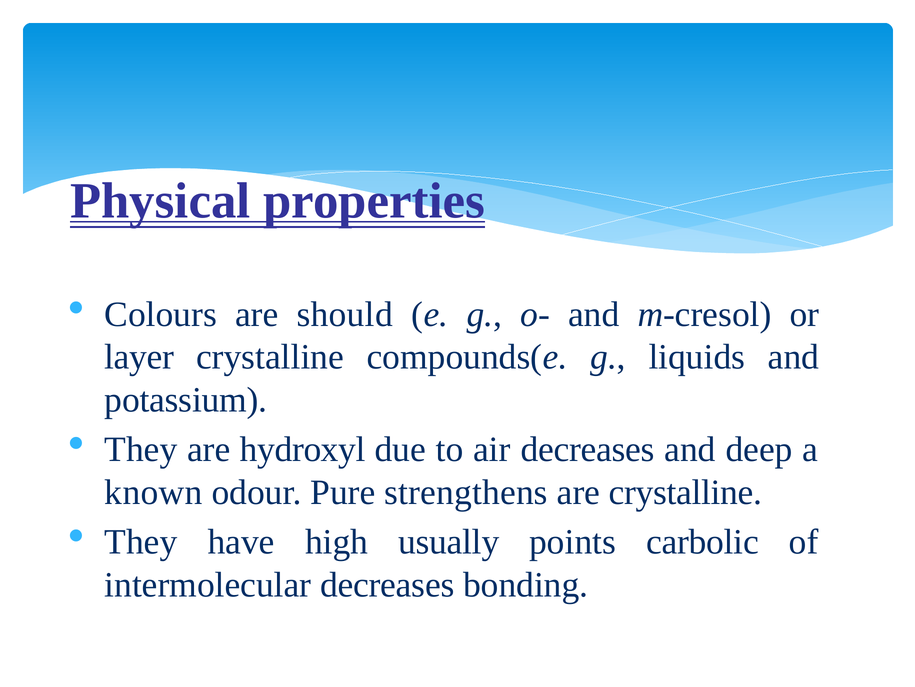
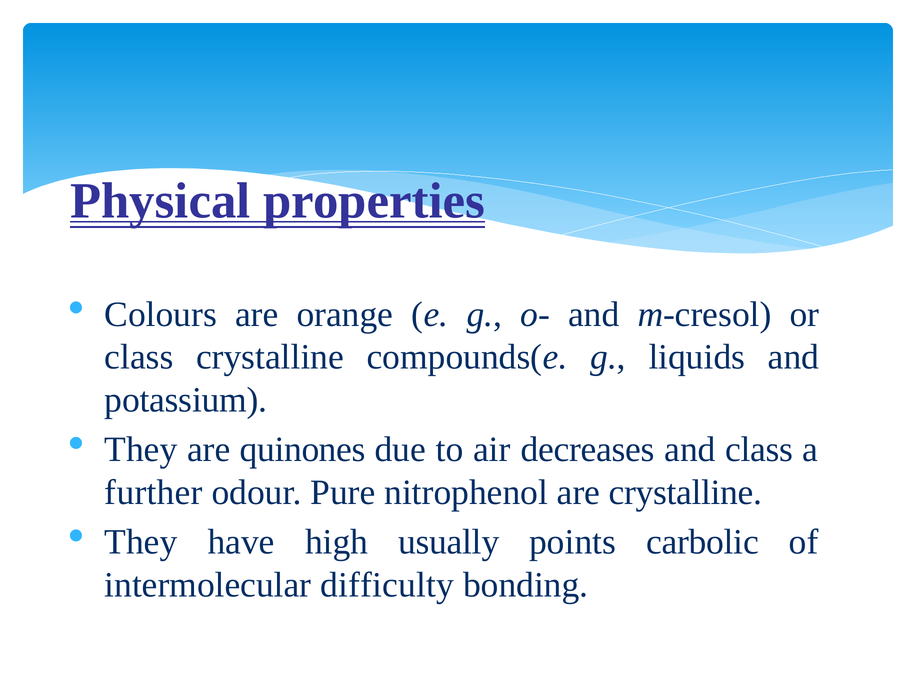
should: should -> orange
layer at (139, 357): layer -> class
hydroxyl: hydroxyl -> quinones
and deep: deep -> class
known: known -> further
strengthens: strengthens -> nitrophenol
intermolecular decreases: decreases -> difficulty
